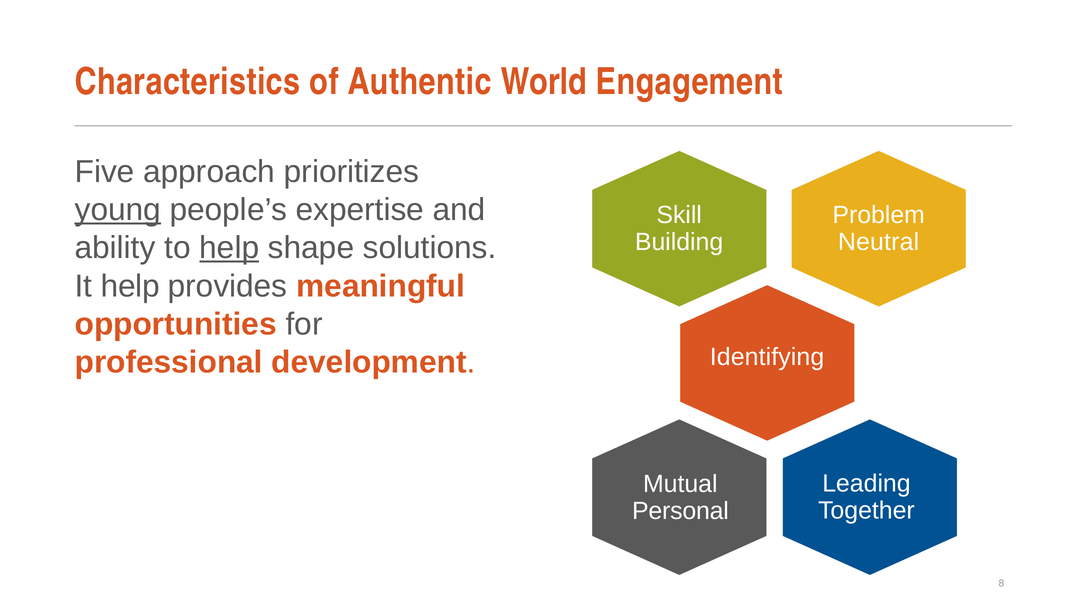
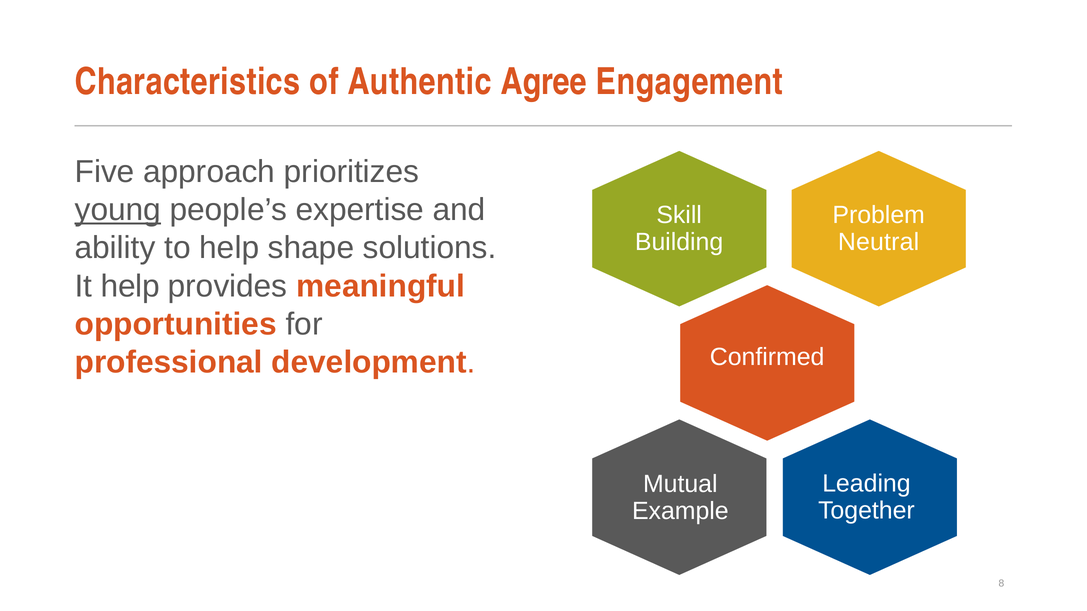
World: World -> Agree
help at (229, 248) underline: present -> none
Identifying: Identifying -> Confirmed
Personal: Personal -> Example
